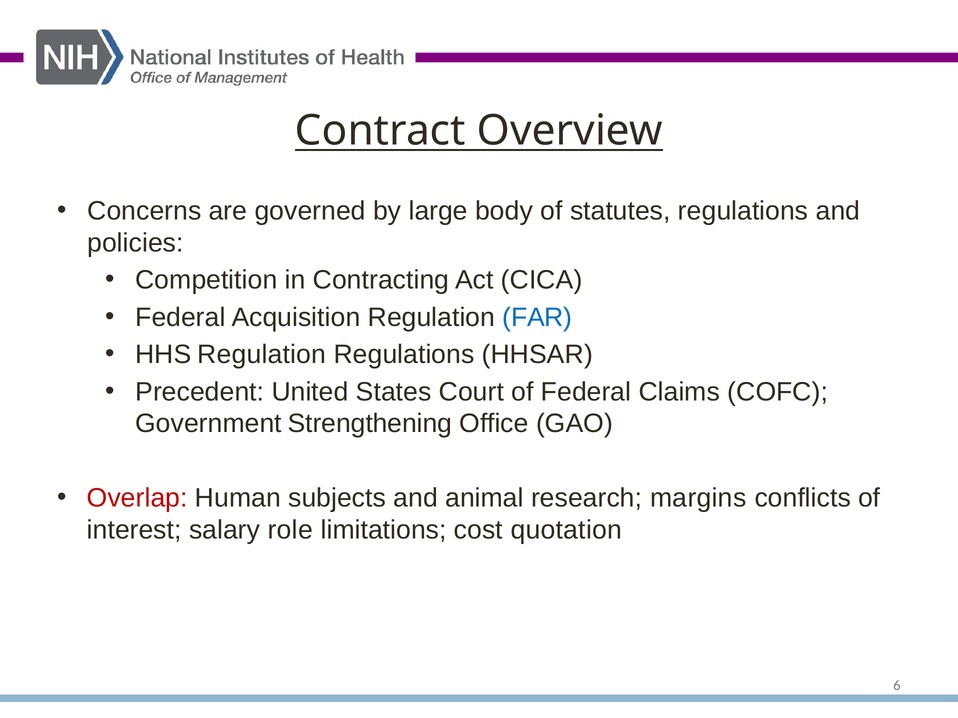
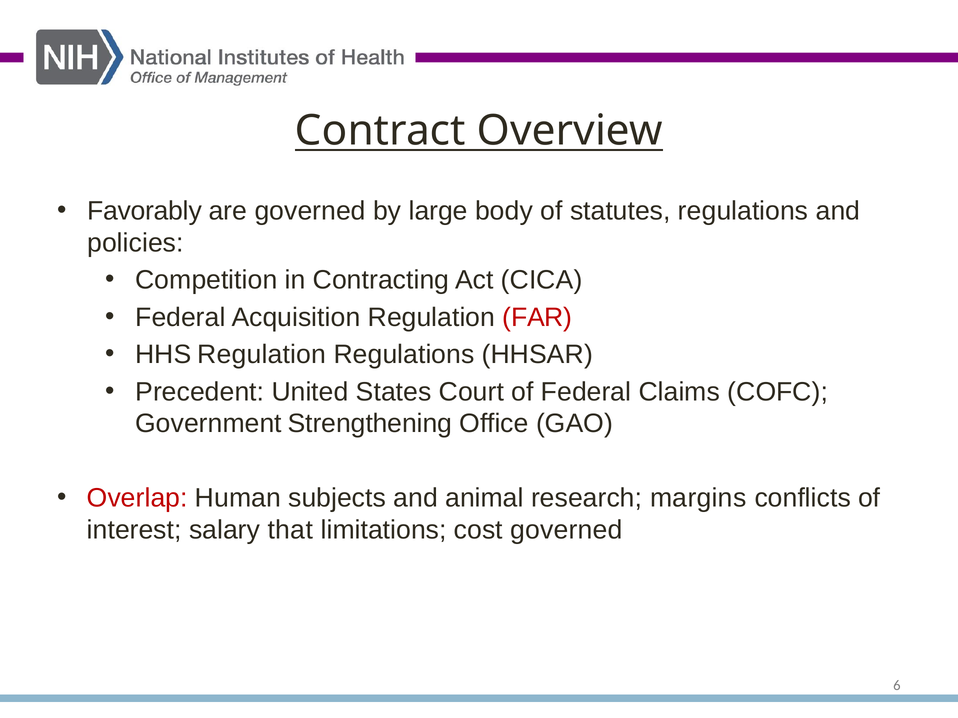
Concerns: Concerns -> Favorably
FAR colour: blue -> red
role: role -> that
cost quotation: quotation -> governed
